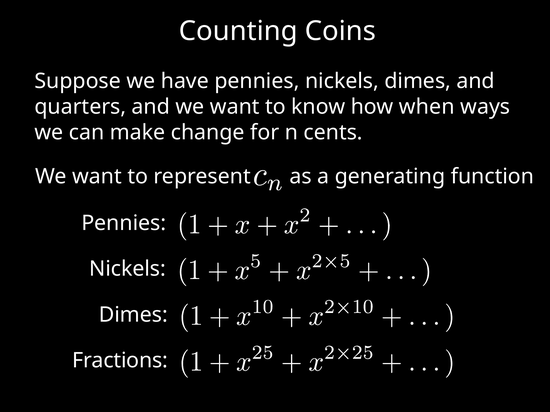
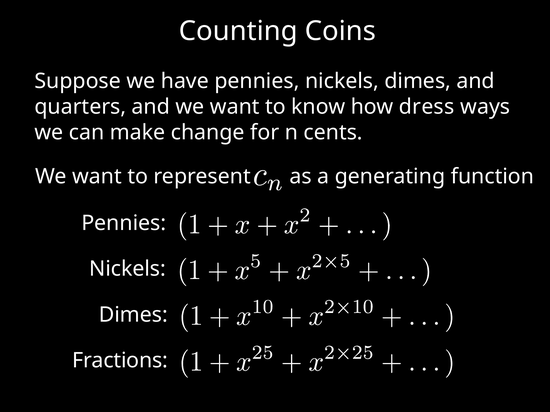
when: when -> dress
